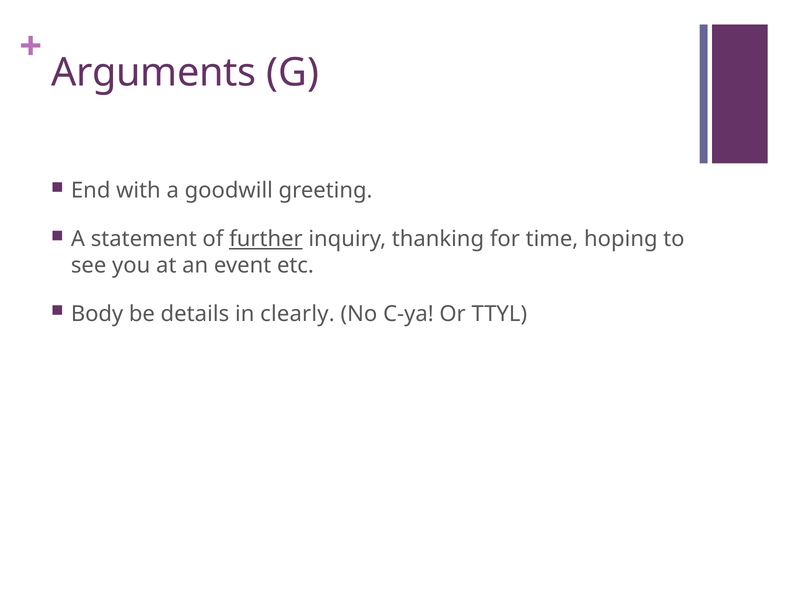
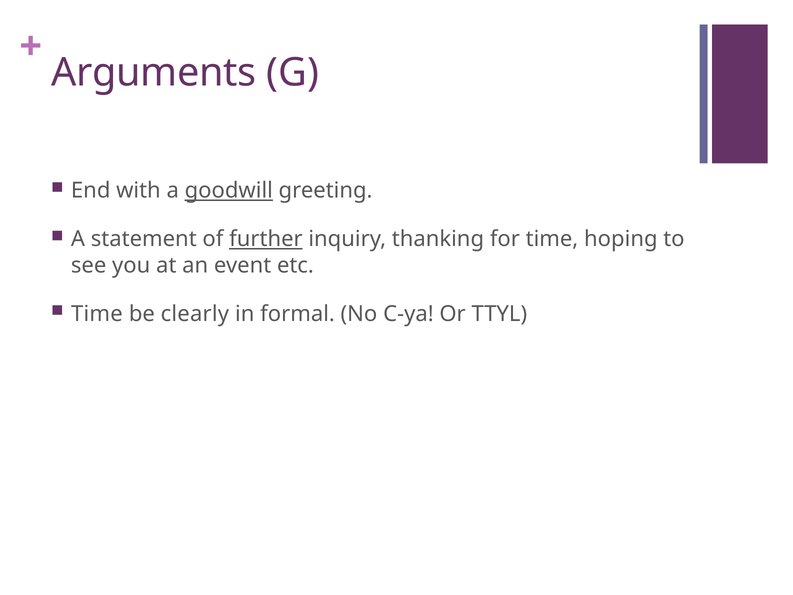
goodwill underline: none -> present
Body at (97, 314): Body -> Time
details: details -> clearly
clearly: clearly -> formal
